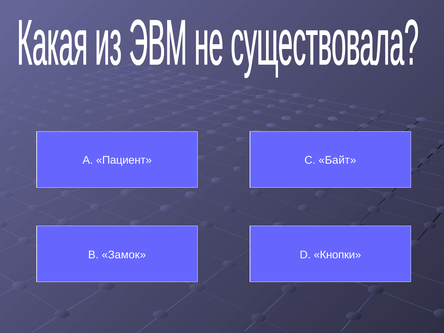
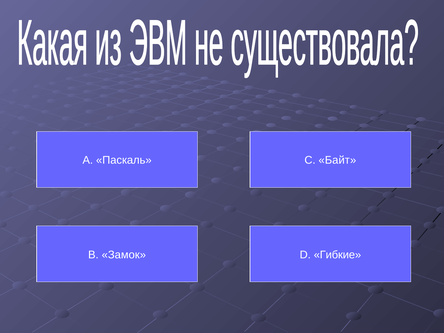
Пациент: Пациент -> Паскаль
Кнопки: Кнопки -> Гибкие
